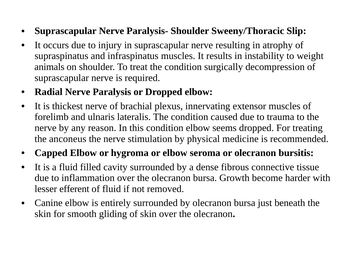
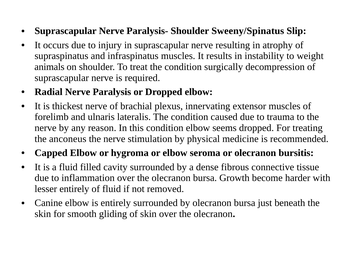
Sweeny/Thoracic: Sweeny/Thoracic -> Sweeny/Spinatus
lesser efferent: efferent -> entirely
